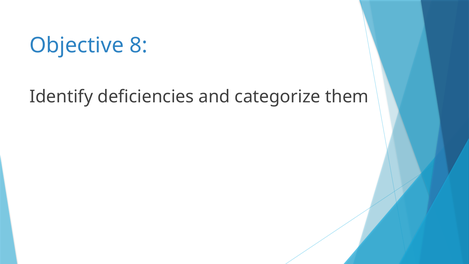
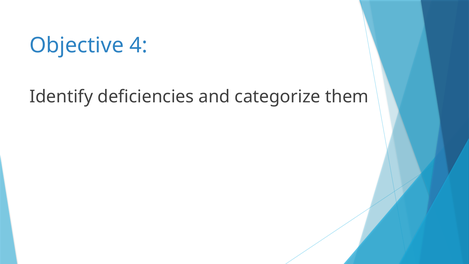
8: 8 -> 4
